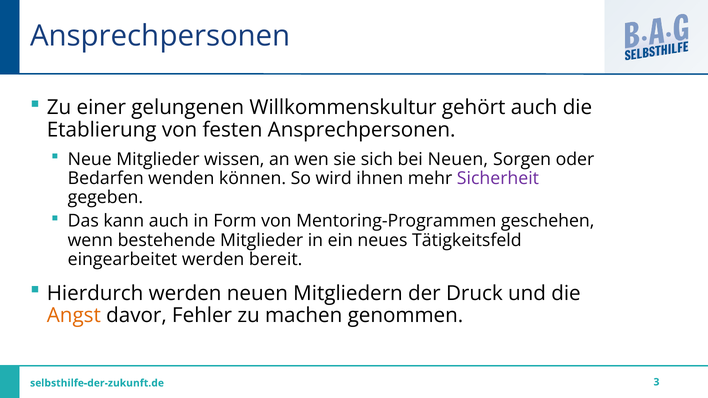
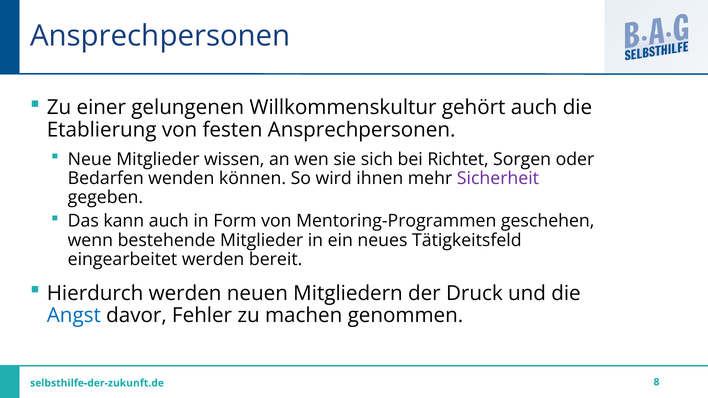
bei Neuen: Neuen -> Richtet
Angst colour: orange -> blue
3: 3 -> 8
